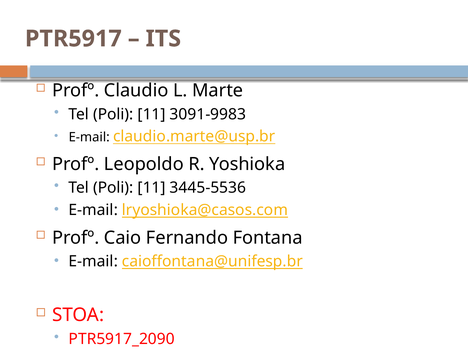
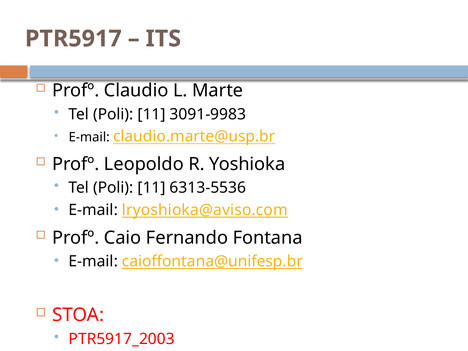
3445-5536: 3445-5536 -> 6313-5536
lryoshioka@casos.com: lryoshioka@casos.com -> lryoshioka@aviso.com
PTR5917_2090: PTR5917_2090 -> PTR5917_2003
